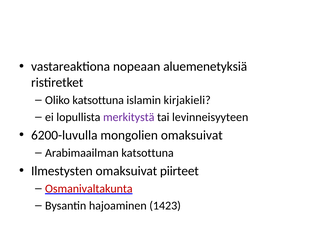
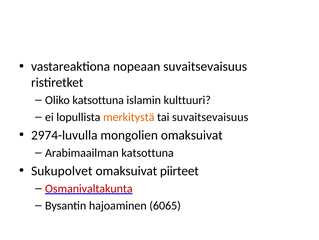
nopeaan aluemenetyksiä: aluemenetyksiä -> suvaitsevaisuus
kirjakieli: kirjakieli -> kulttuuri
merkitystä colour: purple -> orange
tai levinneisyyteen: levinneisyyteen -> suvaitsevaisuus
6200-luvulla: 6200-luvulla -> 2974-luvulla
Ilmestysten: Ilmestysten -> Sukupolvet
1423: 1423 -> 6065
